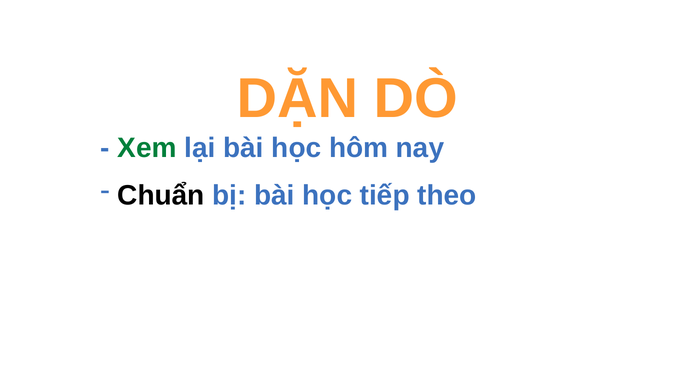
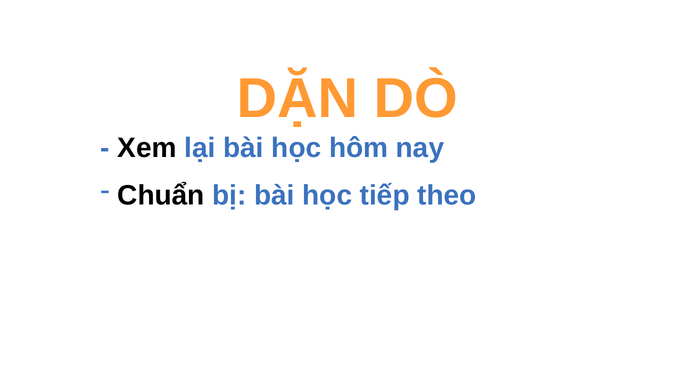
Xem colour: green -> black
